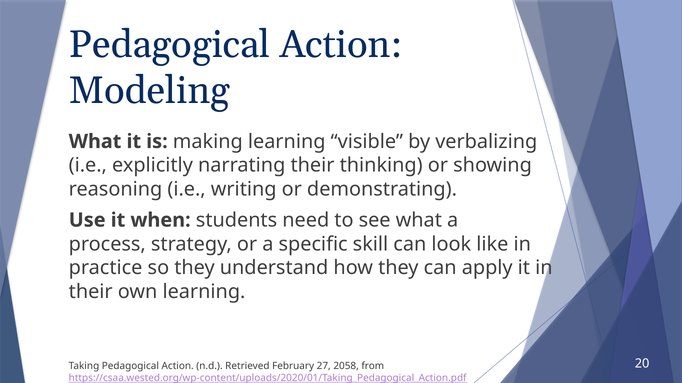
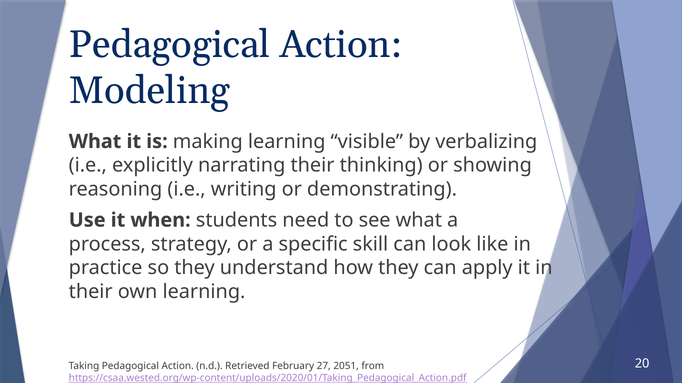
2058: 2058 -> 2051
